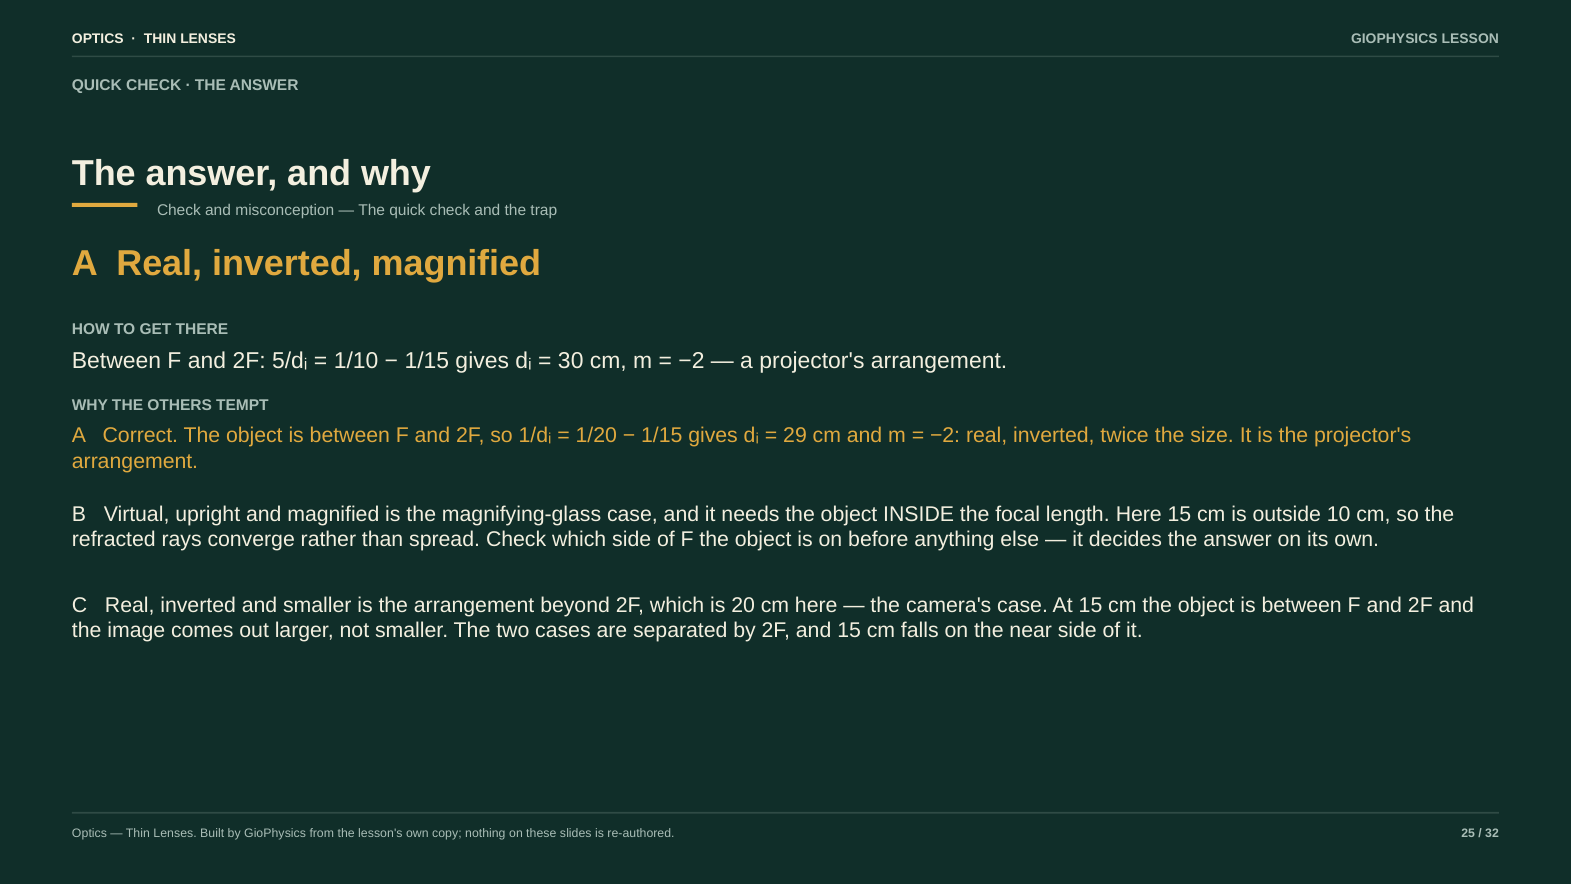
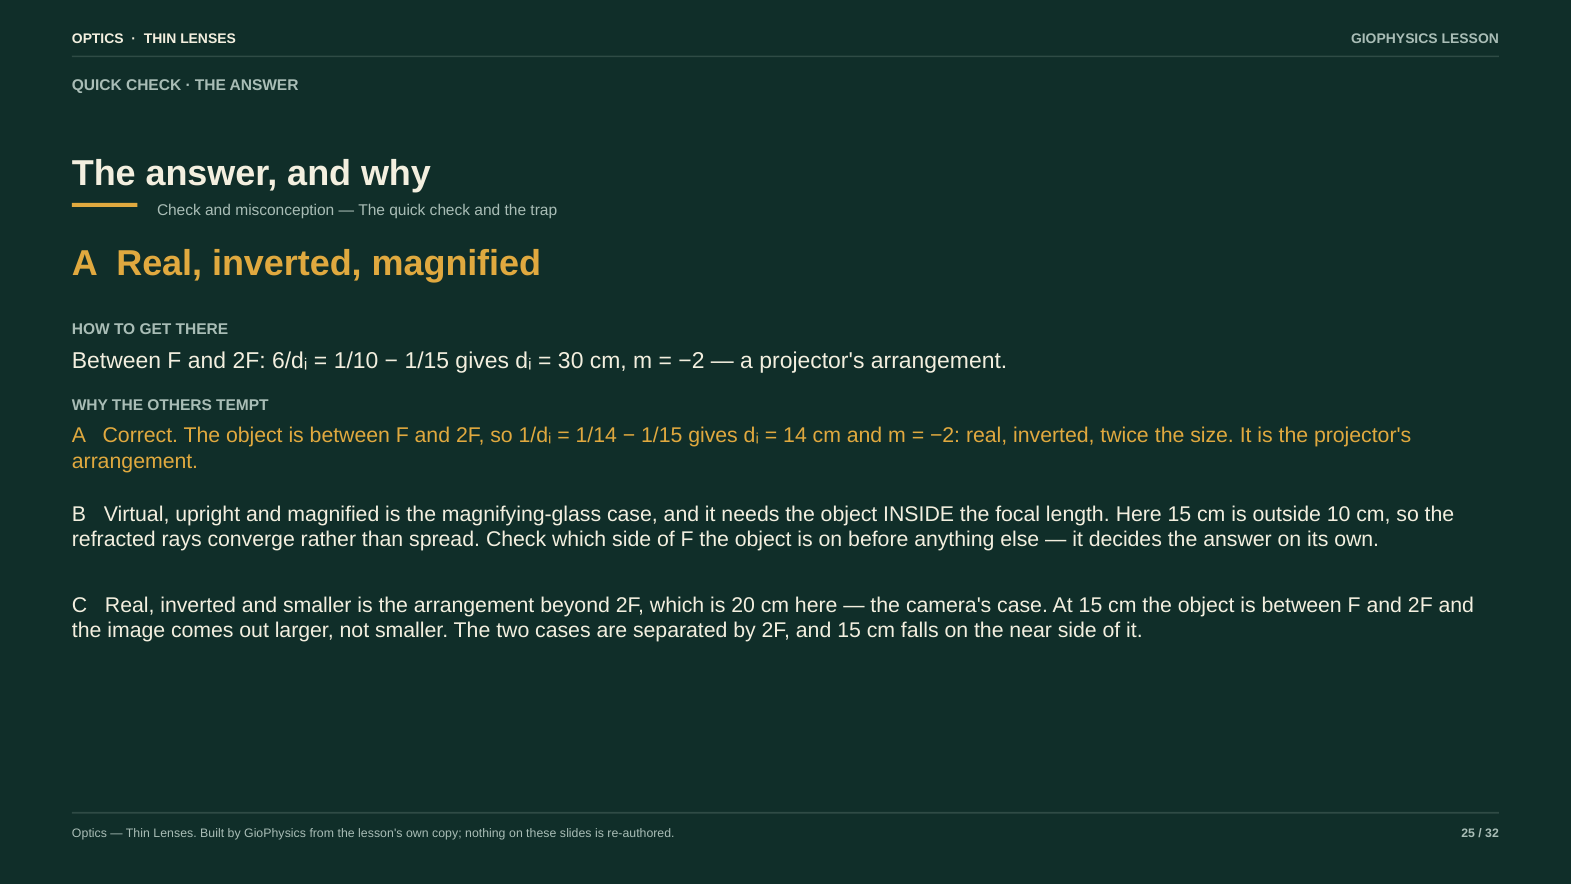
5/dᵢ: 5/dᵢ -> 6/dᵢ
1/20: 1/20 -> 1/14
29: 29 -> 14
